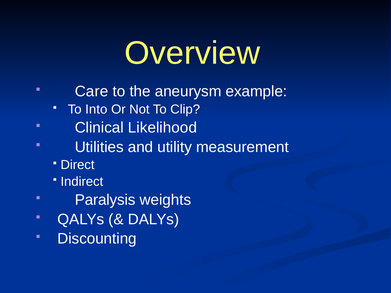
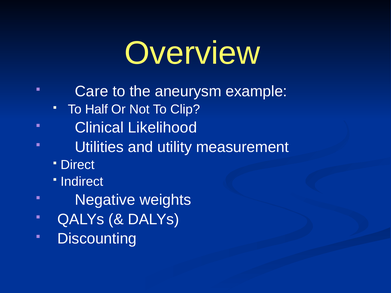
Into: Into -> Half
Paralysis: Paralysis -> Negative
